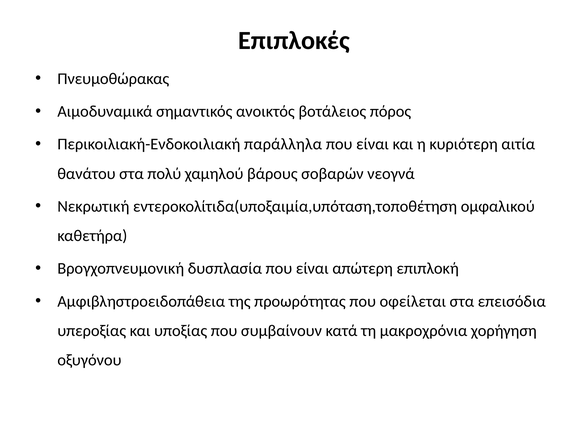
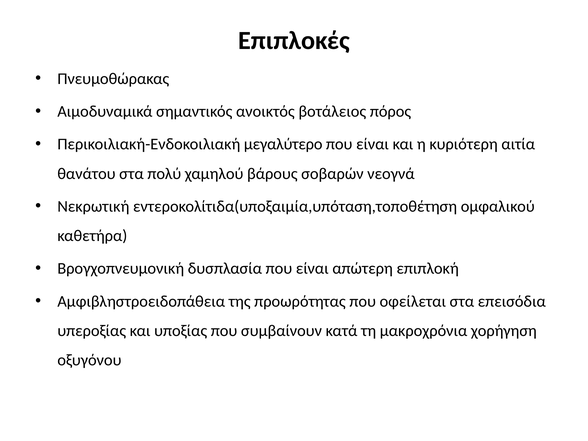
παράλληλα: παράλληλα -> μεγαλύτερο
